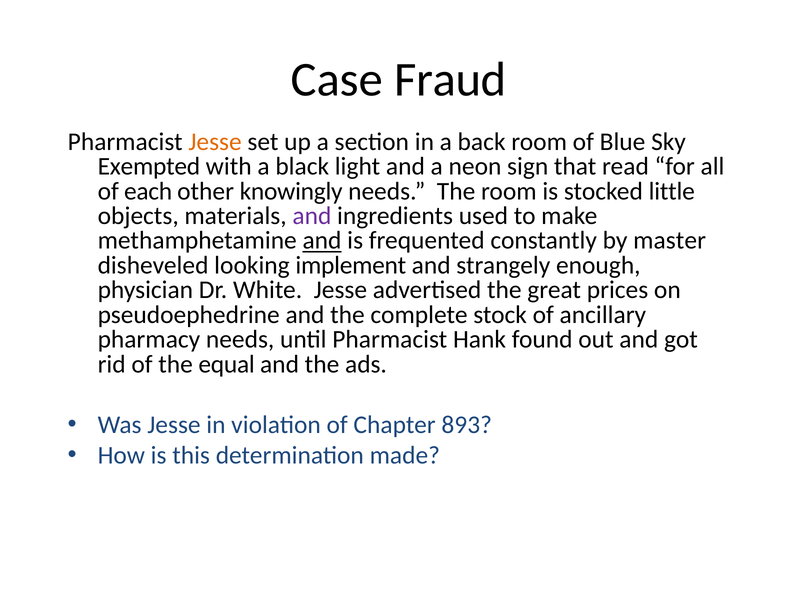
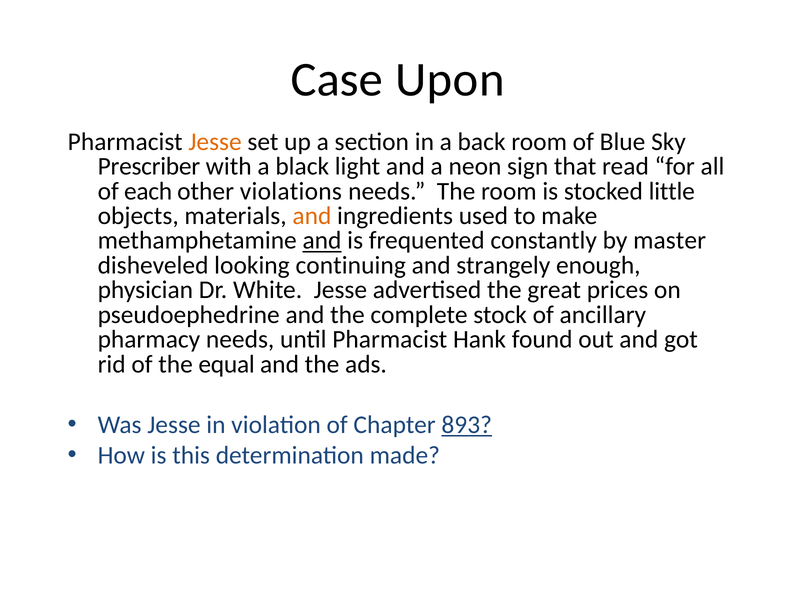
Fraud: Fraud -> Upon
Exempted: Exempted -> Prescriber
knowingly: knowingly -> violations
and at (312, 216) colour: purple -> orange
implement: implement -> continuing
893 underline: none -> present
